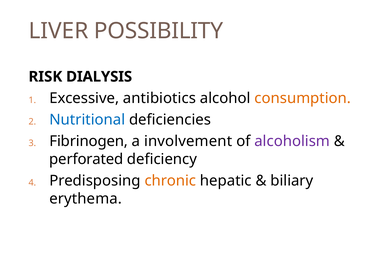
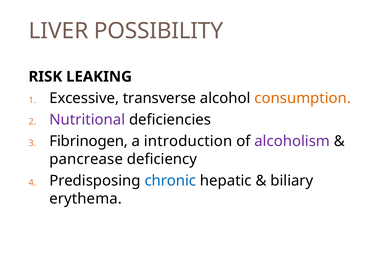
DIALYSIS: DIALYSIS -> LEAKING
antibiotics: antibiotics -> transverse
Nutritional colour: blue -> purple
involvement: involvement -> introduction
perforated: perforated -> pancrease
chronic colour: orange -> blue
